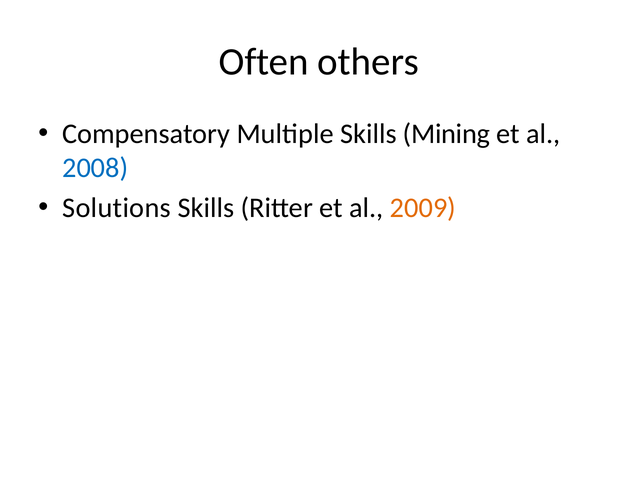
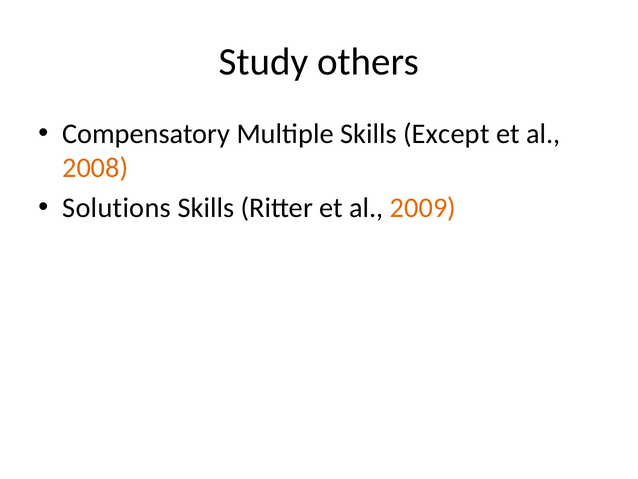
Often: Often -> Study
Mining: Mining -> Except
2008 colour: blue -> orange
